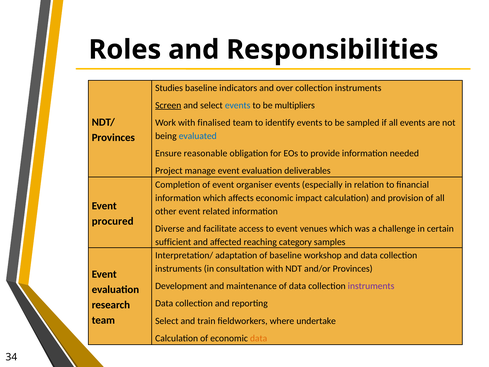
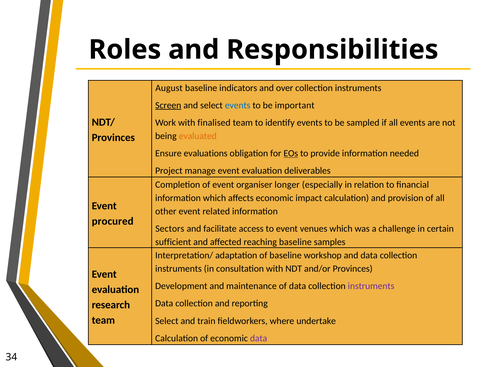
Studies: Studies -> August
multipliers: multipliers -> important
evaluated colour: blue -> orange
reasonable: reasonable -> evaluations
EOs underline: none -> present
organiser events: events -> longer
Diverse: Diverse -> Sectors
reaching category: category -> baseline
data at (259, 338) colour: orange -> purple
